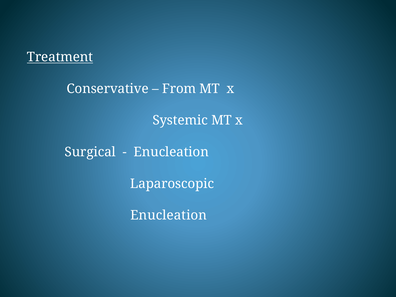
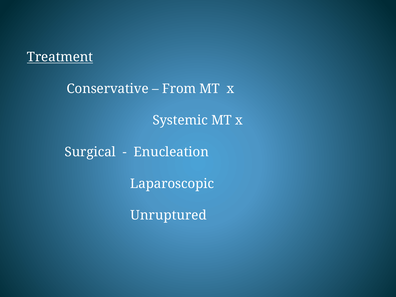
Enucleation at (169, 215): Enucleation -> Unruptured
